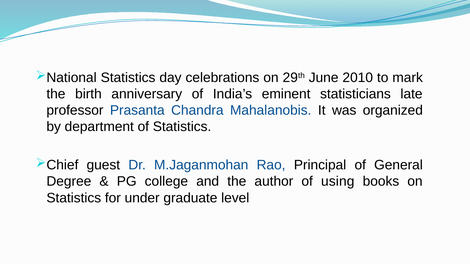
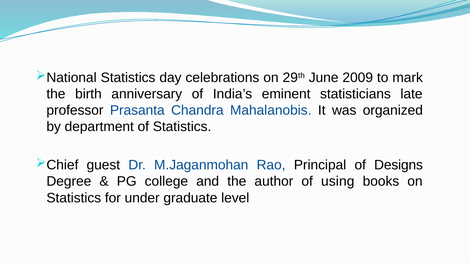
2010: 2010 -> 2009
General: General -> Designs
